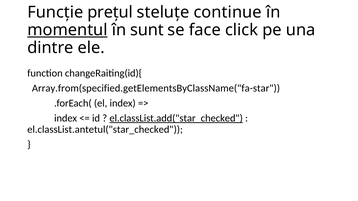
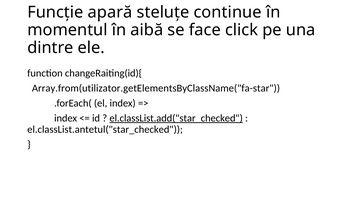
prețul: prețul -> apară
momentul underline: present -> none
sunt: sunt -> aibă
Array.from(specified.getElementsByClassName("fa-star: Array.from(specified.getElementsByClassName("fa-star -> Array.from(utilizator.getElementsByClassName("fa-star
